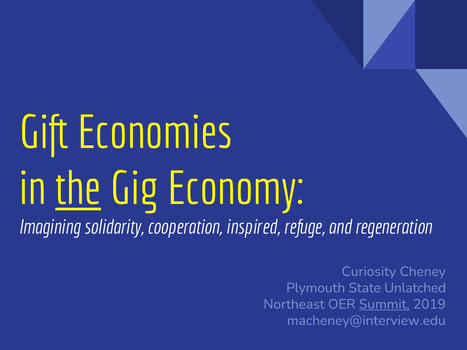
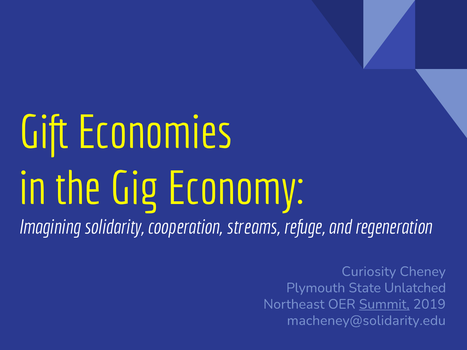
the underline: present -> none
inspired: inspired -> streams
macheney@interview.edu: macheney@interview.edu -> macheney@solidarity.edu
